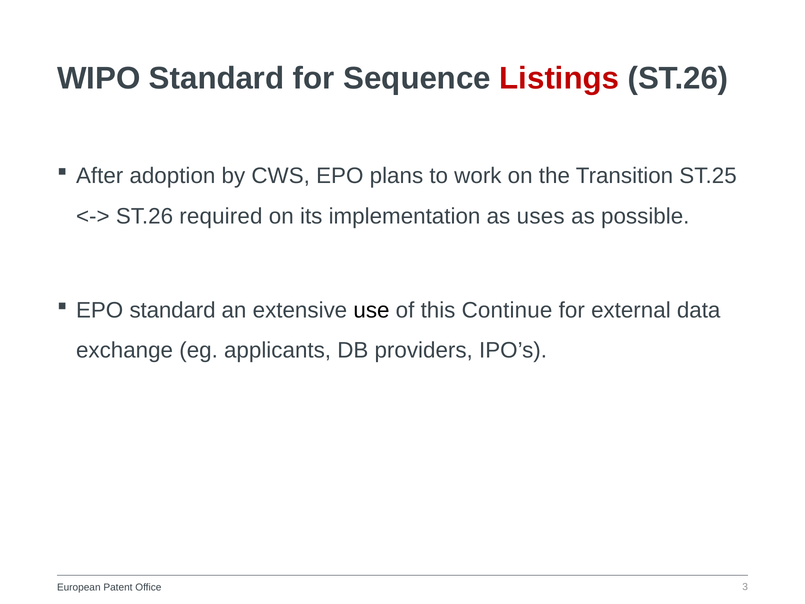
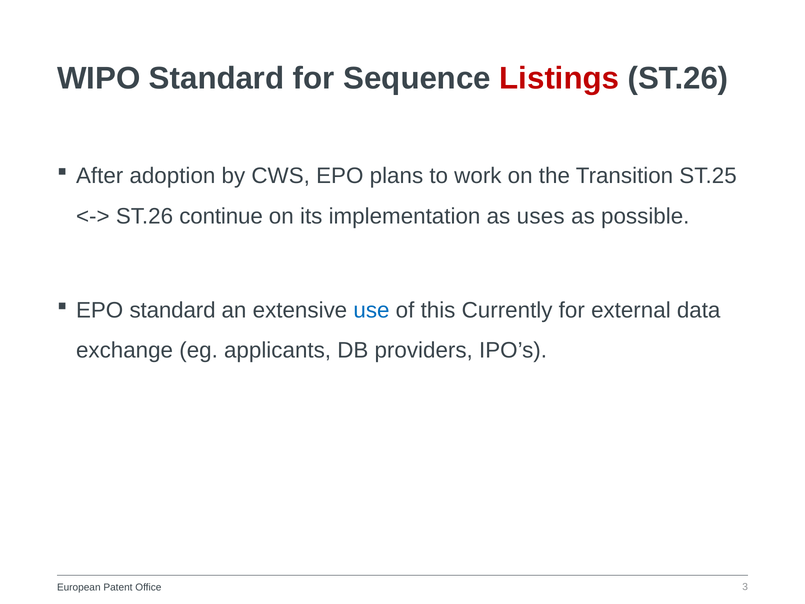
required: required -> continue
use colour: black -> blue
Continue: Continue -> Currently
